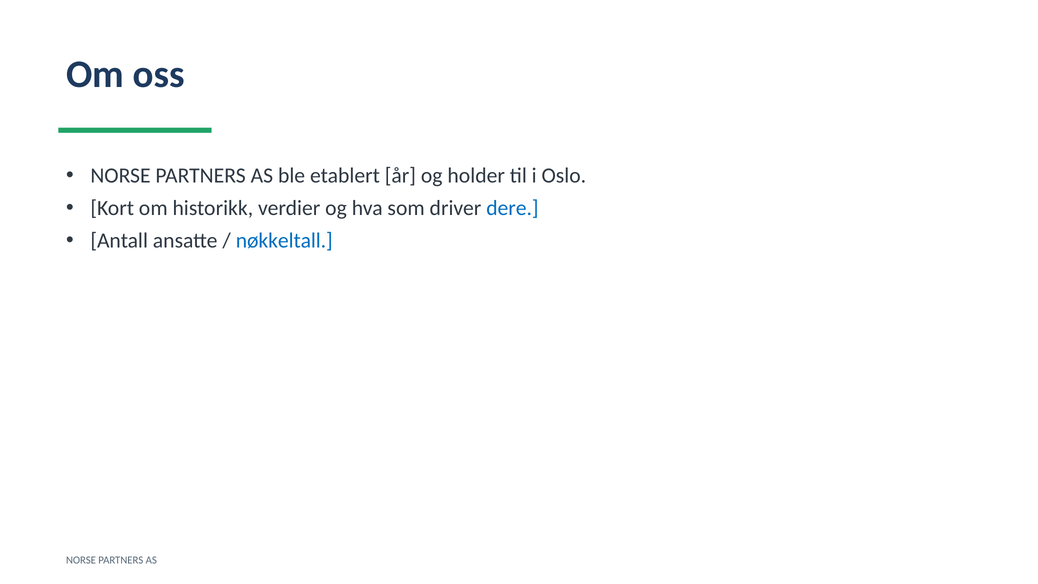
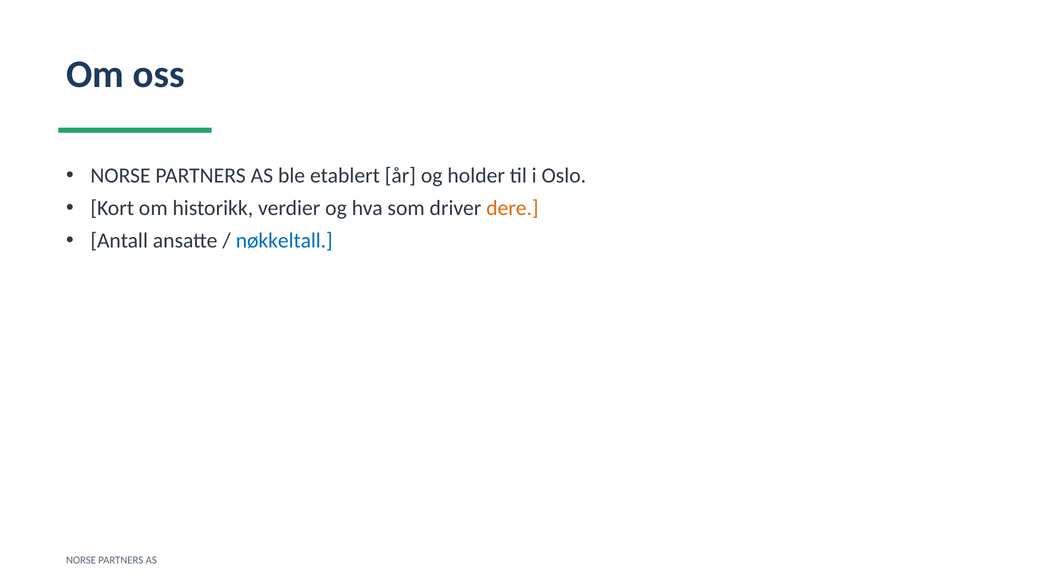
dere colour: blue -> orange
